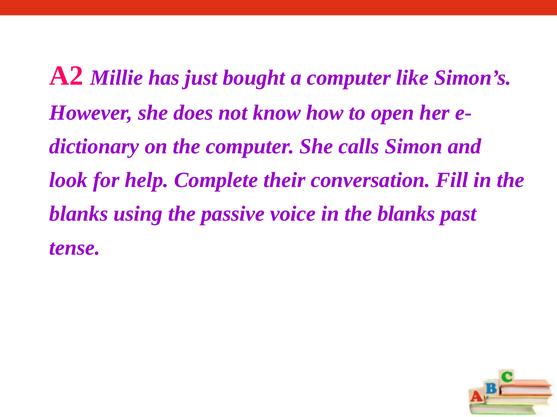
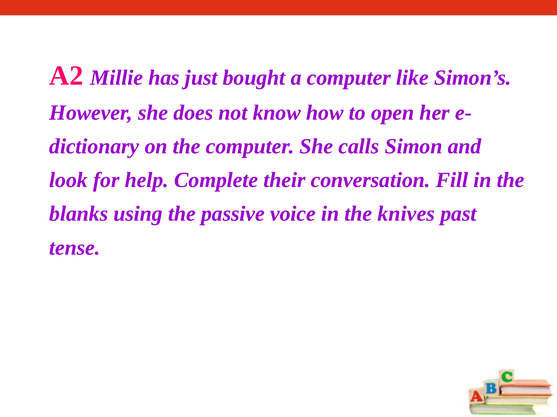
voice in the blanks: blanks -> knives
